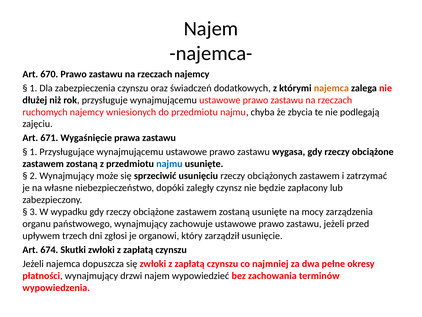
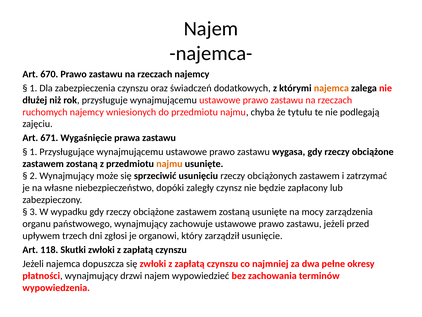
zbycia: zbycia -> tytułu
najmu at (169, 164) colour: blue -> orange
674: 674 -> 118
